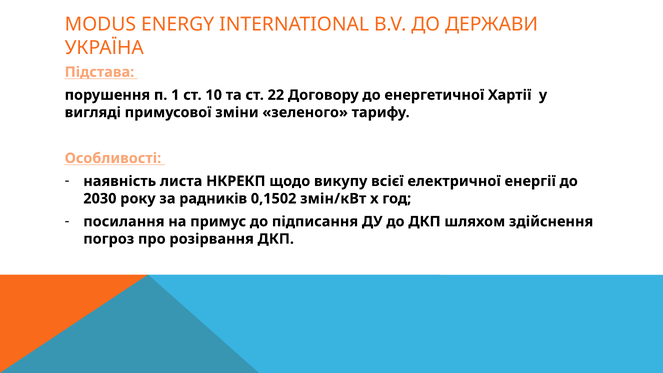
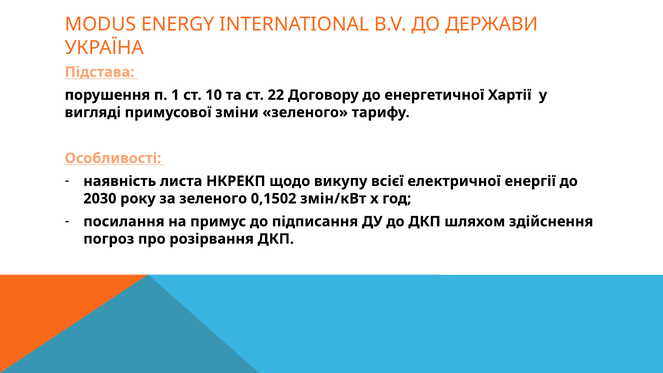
за радників: радників -> зеленого
